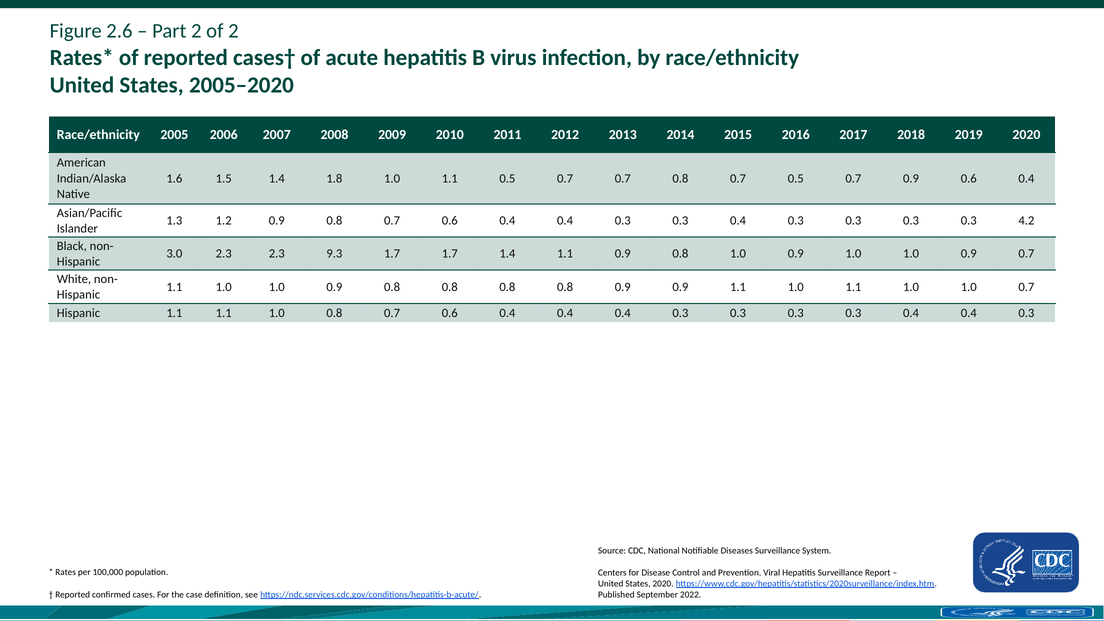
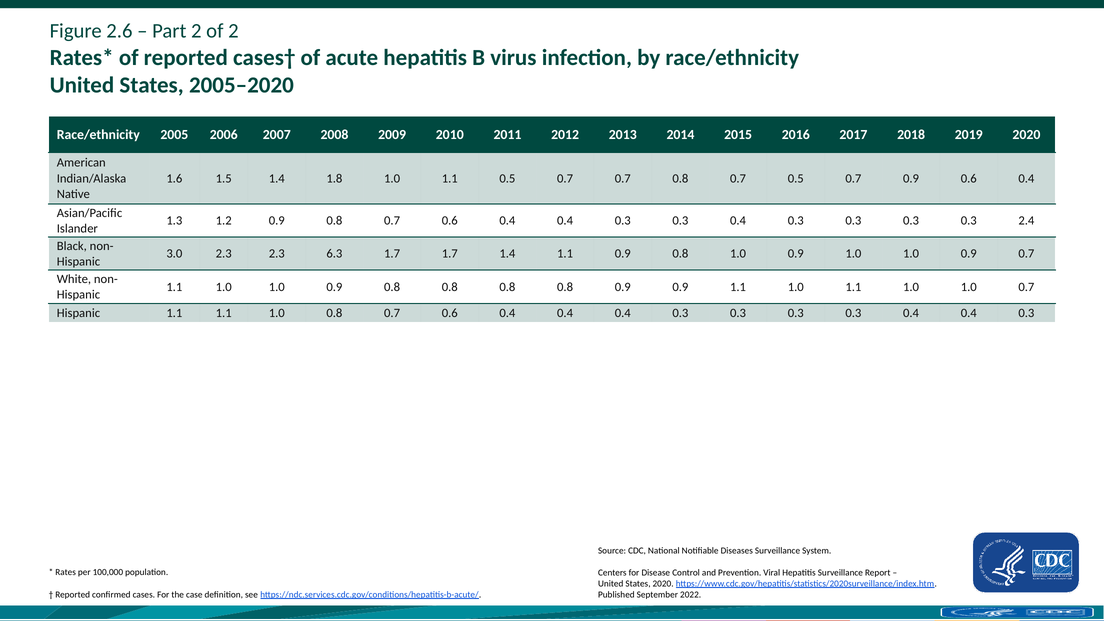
4.2: 4.2 -> 2.4
9.3: 9.3 -> 6.3
